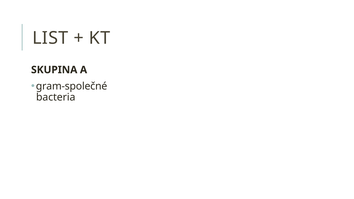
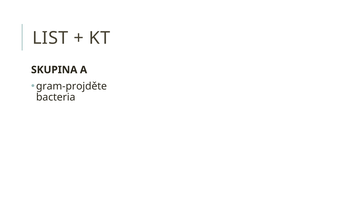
gram-společné: gram-společné -> gram-projděte
